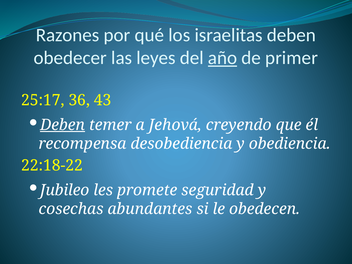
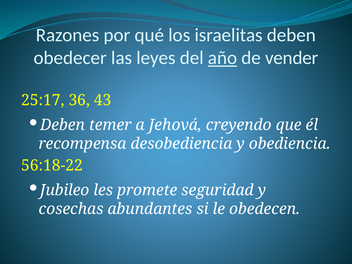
primer: primer -> vender
Deben at (63, 125) underline: present -> none
22:18-22: 22:18-22 -> 56:18-22
